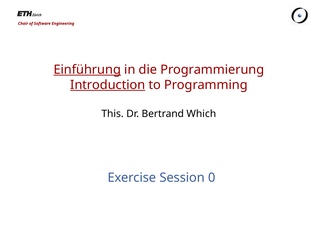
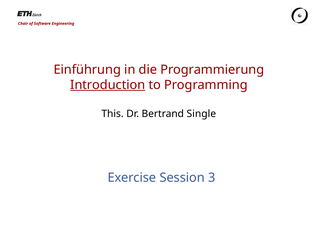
Einführung underline: present -> none
Which: Which -> Single
0: 0 -> 3
